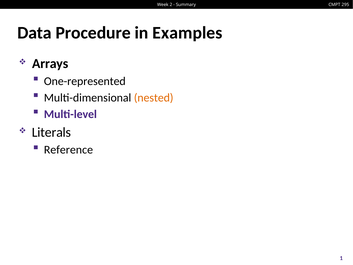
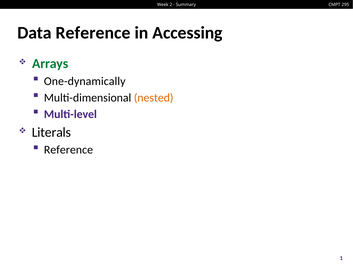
Data Procedure: Procedure -> Reference
Examples: Examples -> Accessing
Arrays colour: black -> green
One-represented: One-represented -> One-dynamically
